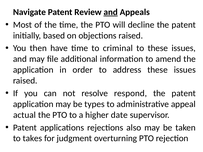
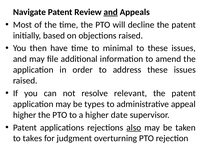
criminal: criminal -> minimal
respond: respond -> relevant
actual at (25, 115): actual -> higher
also underline: none -> present
